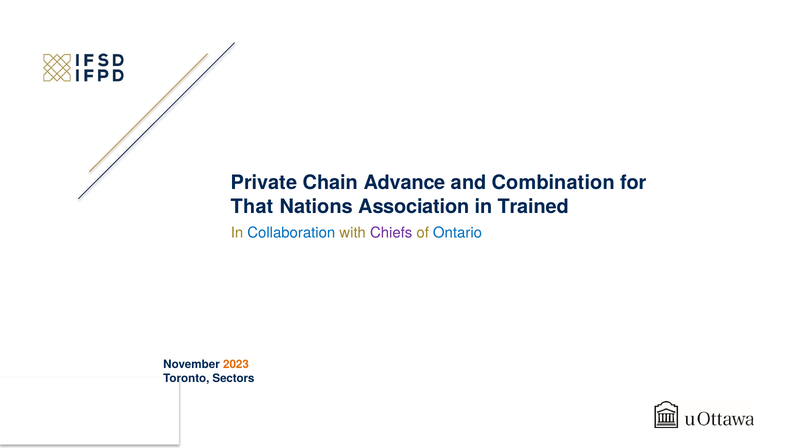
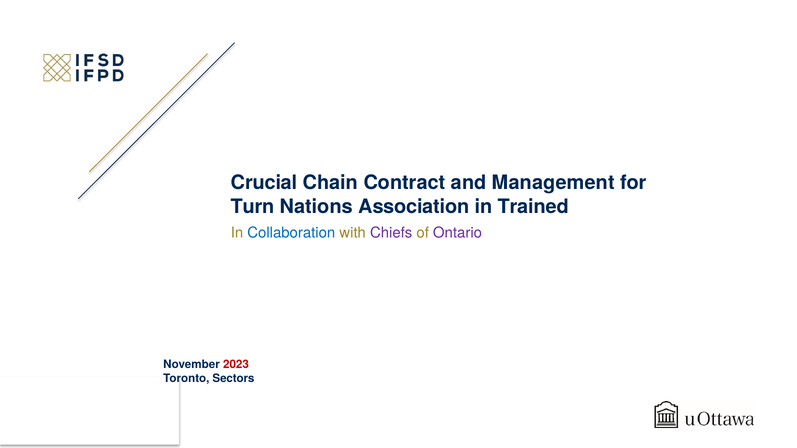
Private: Private -> Crucial
Advance: Advance -> Contract
Combination: Combination -> Management
That: That -> Turn
Ontario colour: blue -> purple
2023 colour: orange -> red
